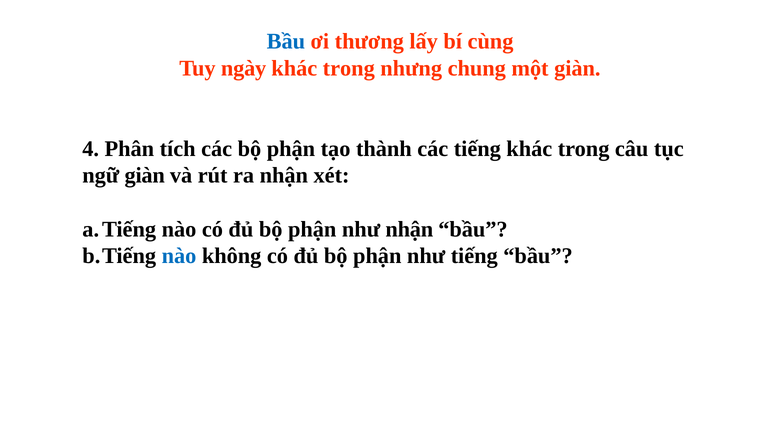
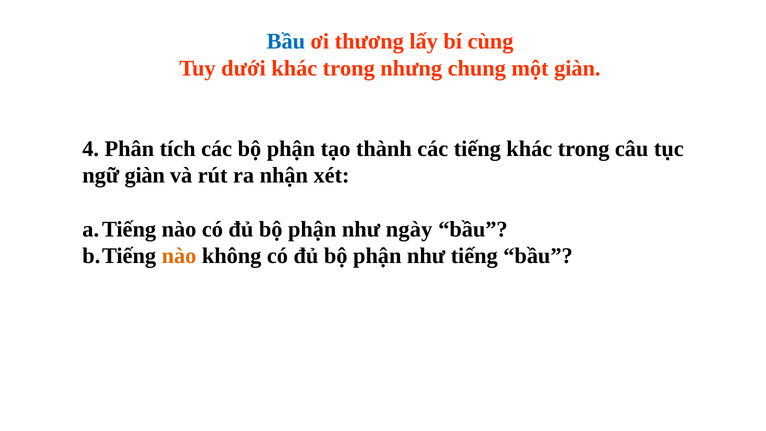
ngày: ngày -> dưới
như nhận: nhận -> ngày
nào at (179, 256) colour: blue -> orange
